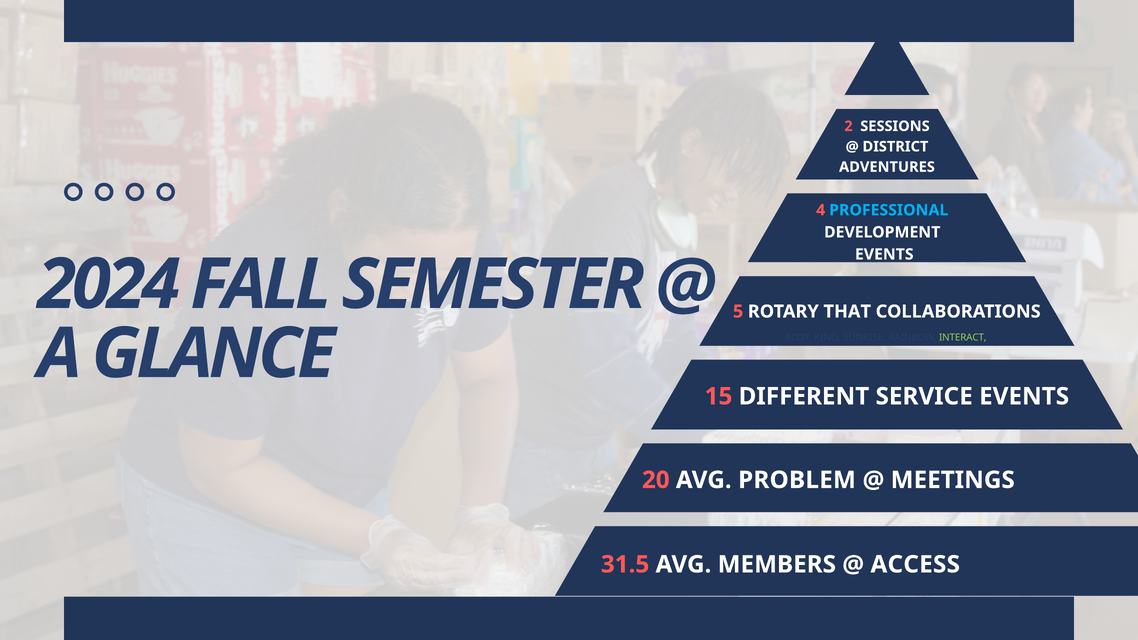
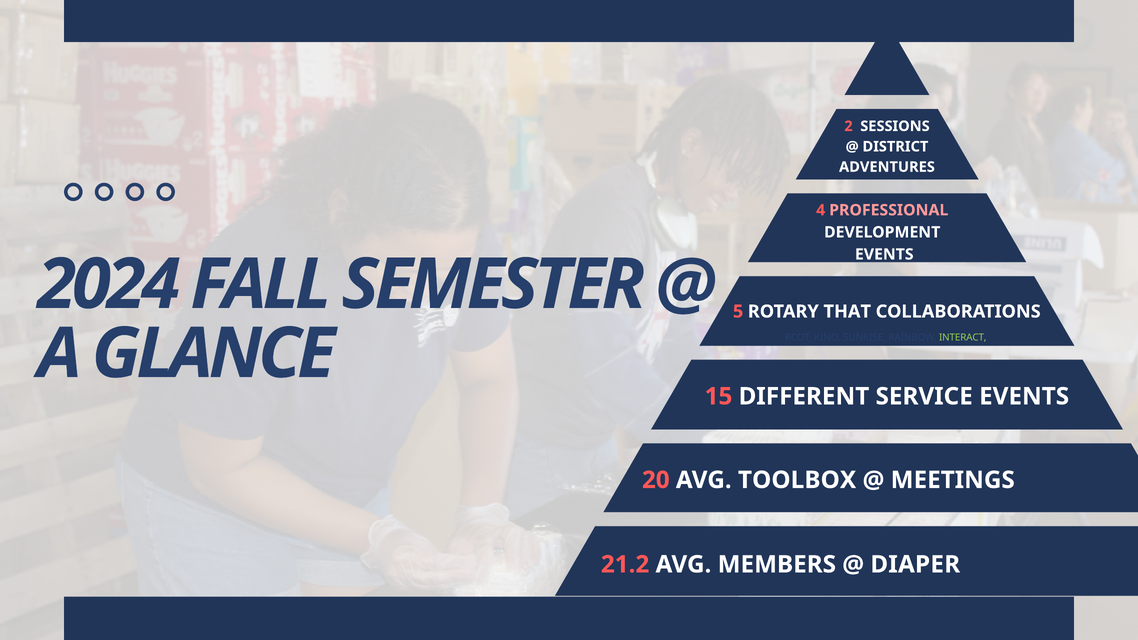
PROFESSIONAL colour: light blue -> pink
PROBLEM: PROBLEM -> TOOLBOX
31.5: 31.5 -> 21.2
ACCESS: ACCESS -> DIAPER
